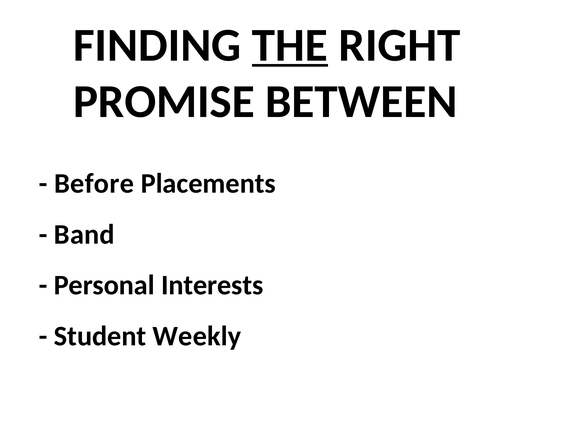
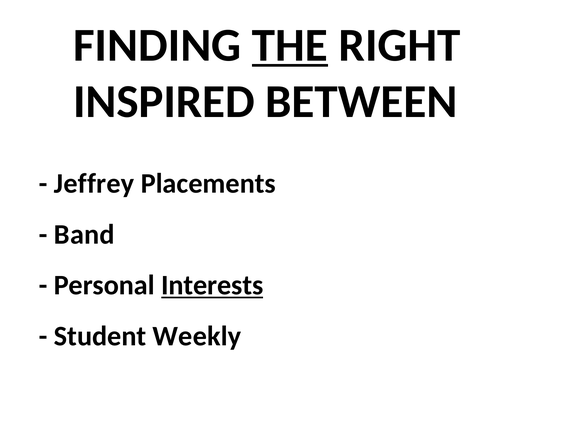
PROMISE: PROMISE -> INSPIRED
Before: Before -> Jeffrey
Interests underline: none -> present
